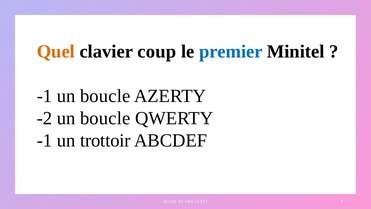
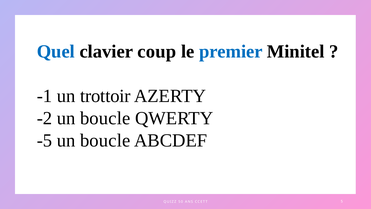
Quel colour: orange -> blue
-1 un boucle: boucle -> trottoir
-1 at (45, 140): -1 -> -5
trottoir at (105, 140): trottoir -> boucle
